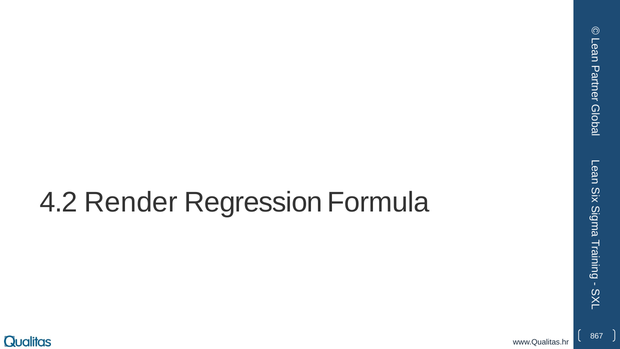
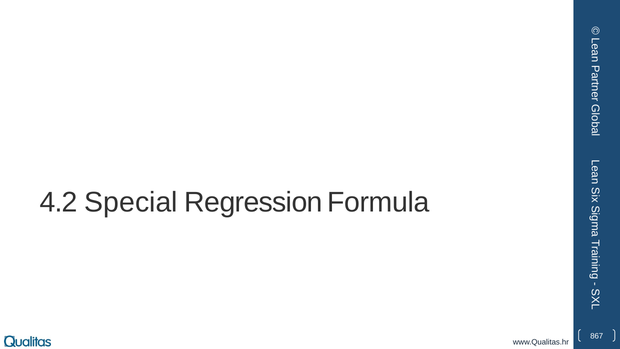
Render: Render -> Special
